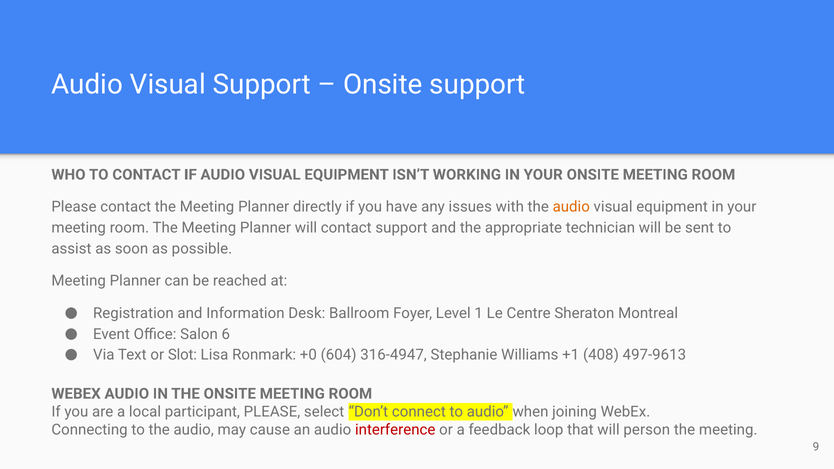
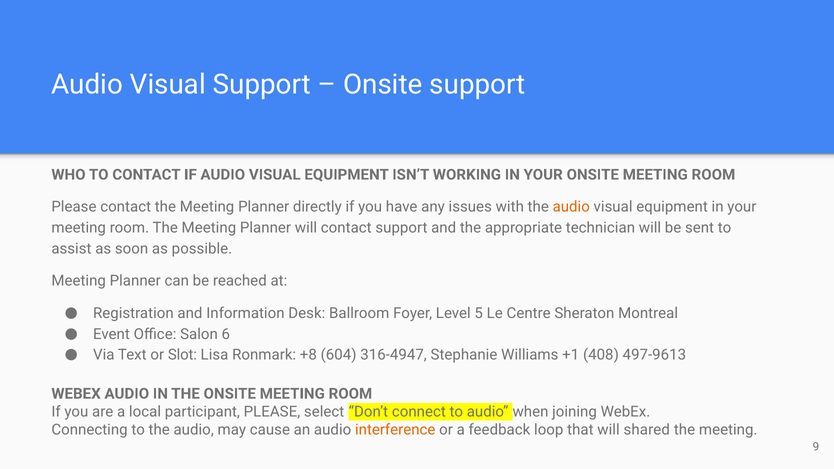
1: 1 -> 5
+0: +0 -> +8
interference colour: red -> orange
person: person -> shared
